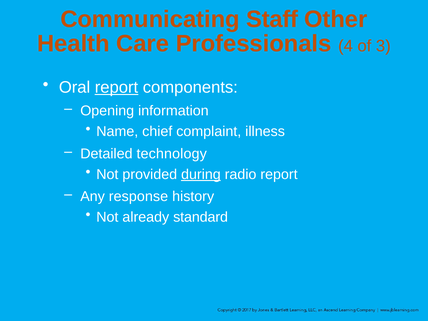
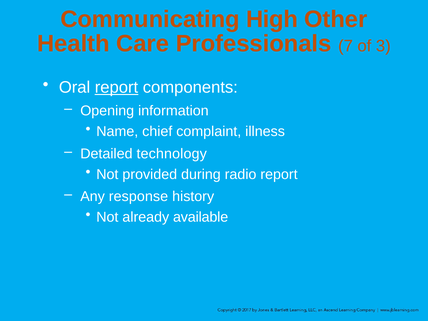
Staff: Staff -> High
4: 4 -> 7
during underline: present -> none
standard: standard -> available
